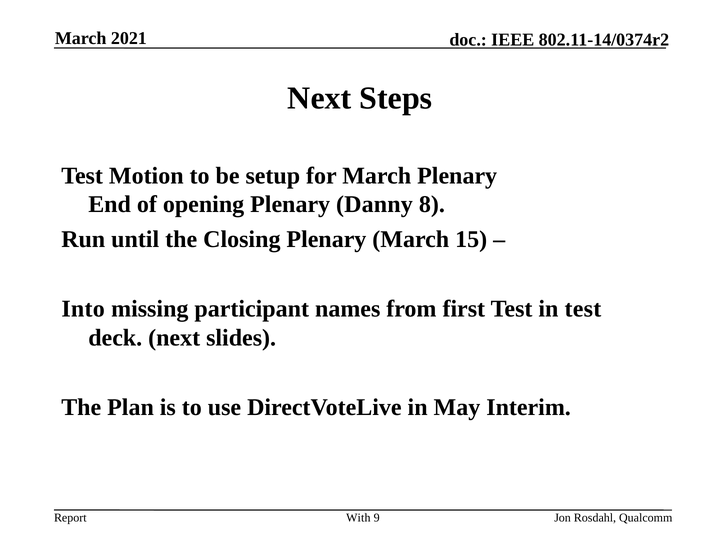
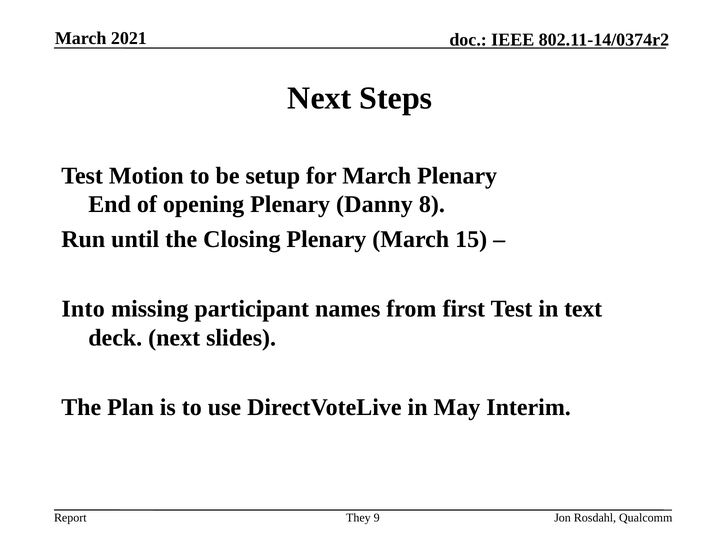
in test: test -> text
With: With -> They
